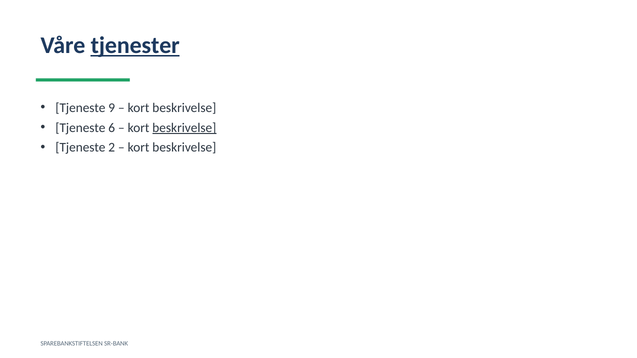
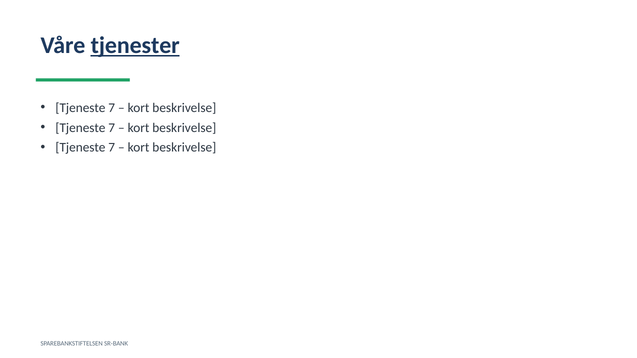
9 at (112, 108): 9 -> 7
6 at (112, 128): 6 -> 7
beskrivelse at (184, 128) underline: present -> none
2 at (112, 148): 2 -> 7
